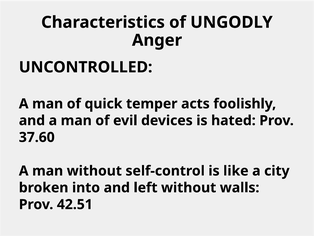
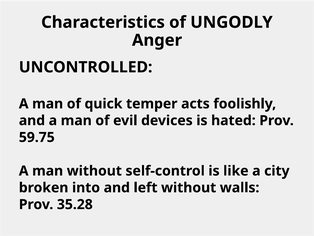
37.60: 37.60 -> 59.75
42.51: 42.51 -> 35.28
